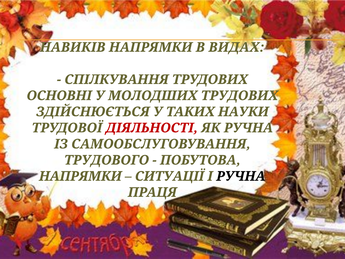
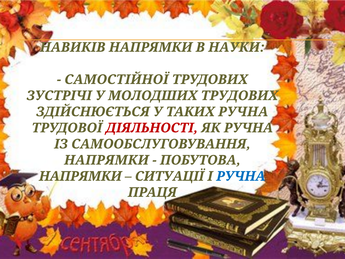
ВИДАХ: ВИДАХ -> НАУКИ
СПІЛКУВАННЯ: СПІЛКУВАННЯ -> САМОСТІЙНОЇ
ОСНОВНІ: ОСНОВНІ -> ЗУСТРІЧІ
ТАКИХ НАУКИ: НАУКИ -> РУЧНА
ТРУДОВОГО at (107, 160): ТРУДОВОГО -> НАПРЯМКИ
РУЧНА at (241, 176) colour: black -> blue
